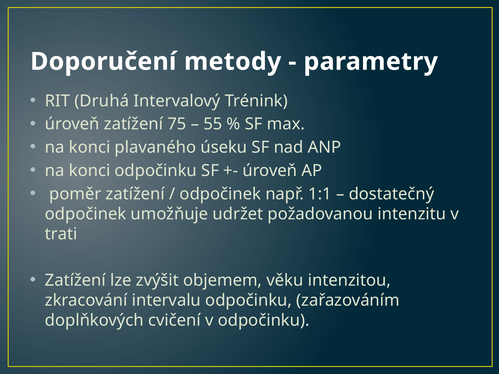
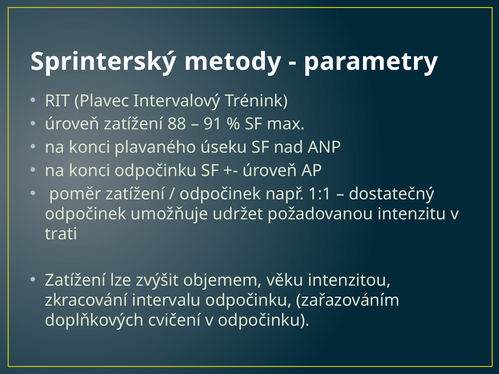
Doporučení: Doporučení -> Sprinterský
Druhá: Druhá -> Plavec
75: 75 -> 88
55: 55 -> 91
